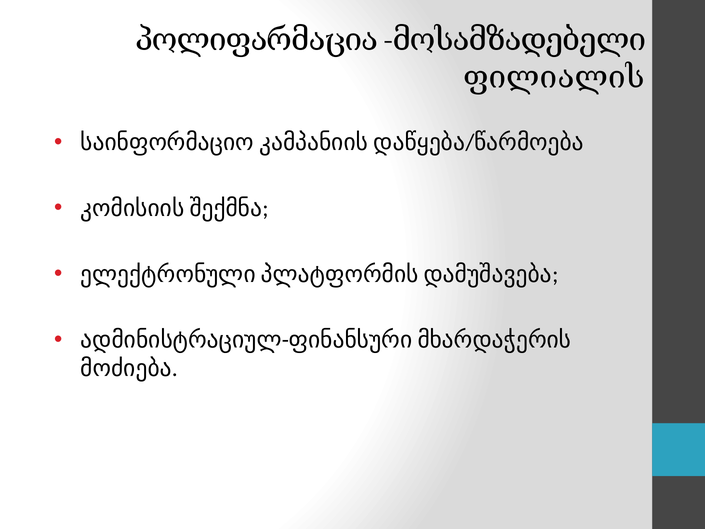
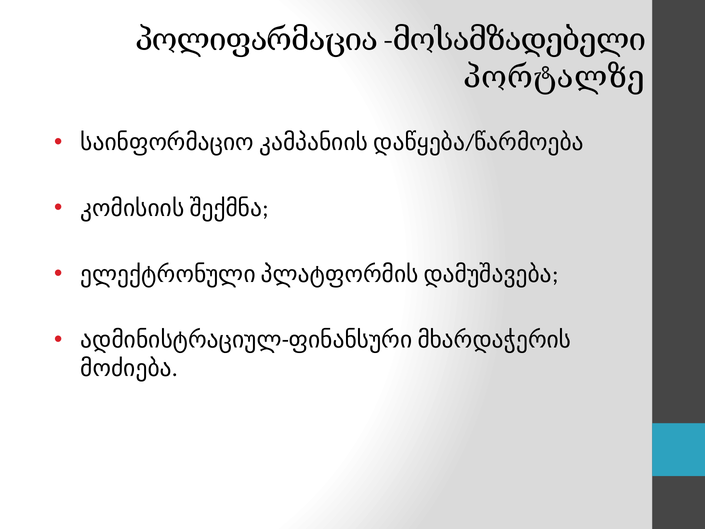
ფილიალის: ფილიალის -> პორტალზე
